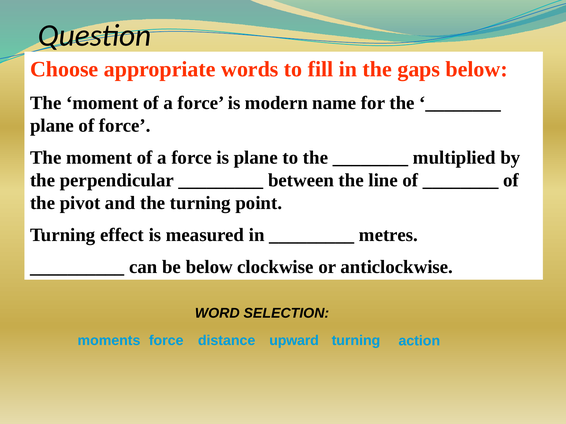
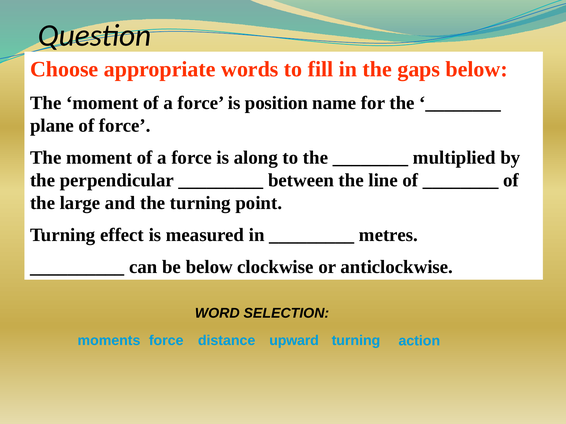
modern: modern -> position
is plane: plane -> along
pivot: pivot -> large
